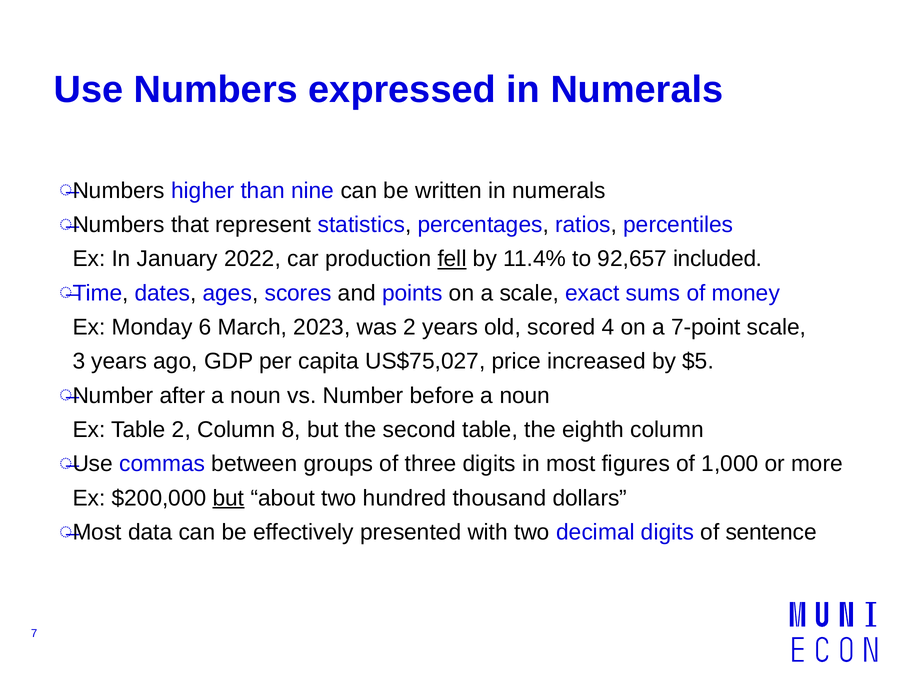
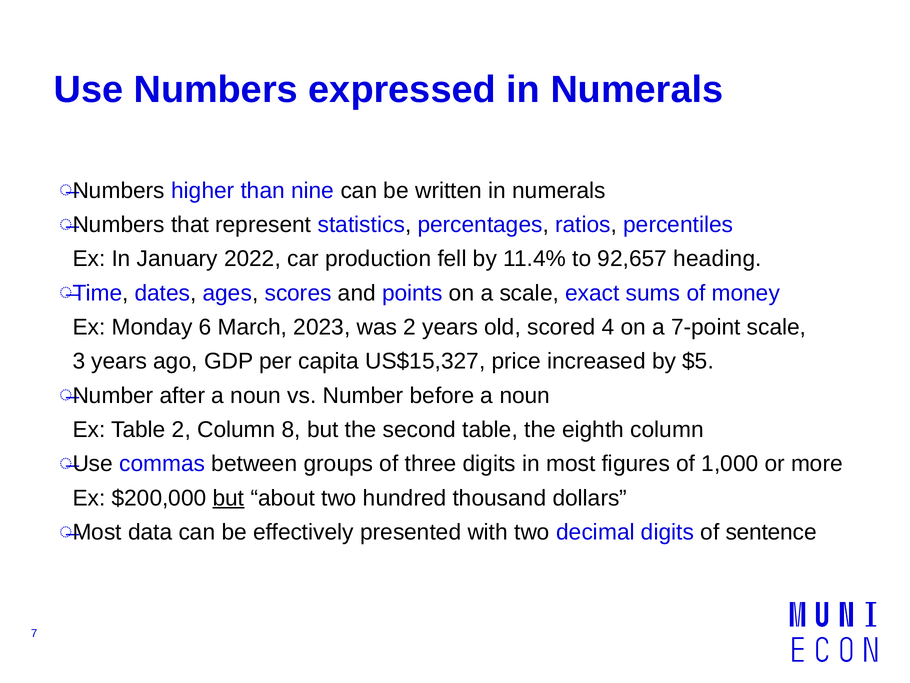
fell underline: present -> none
included: included -> heading
US$75,027: US$75,027 -> US$15,327
